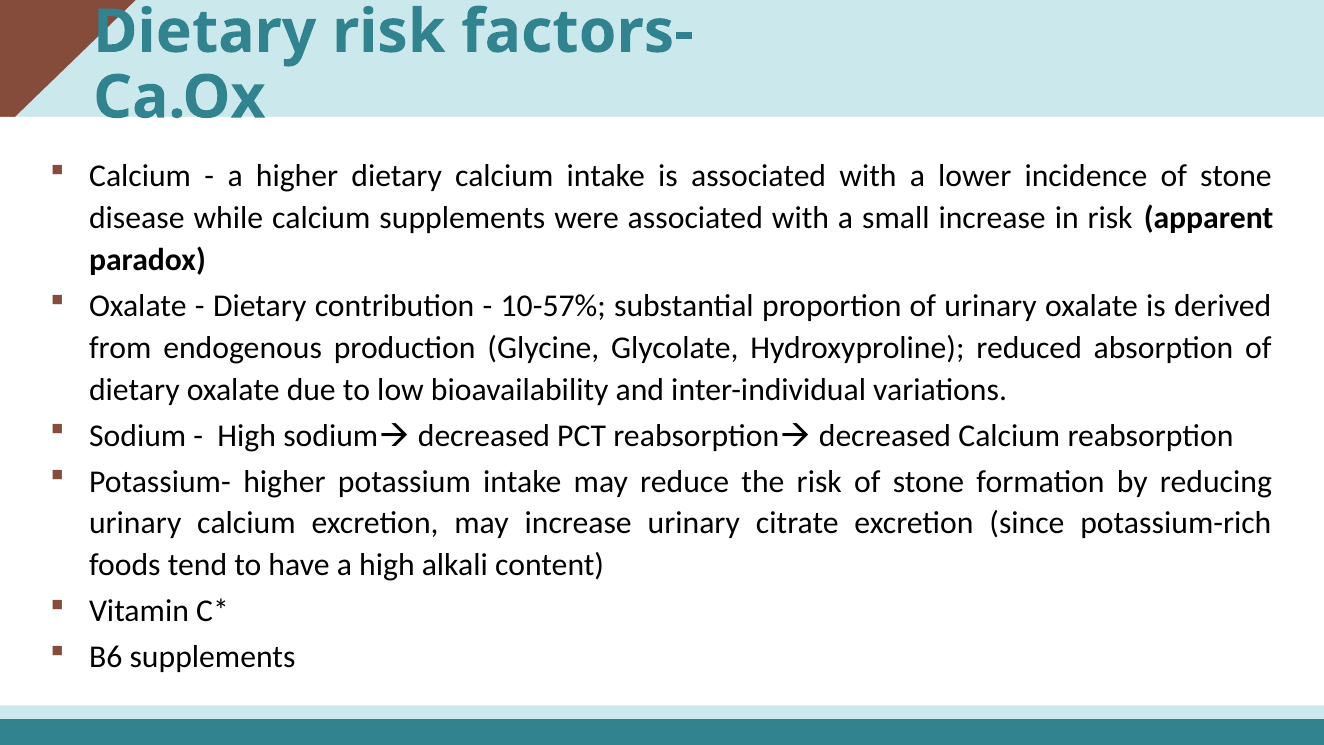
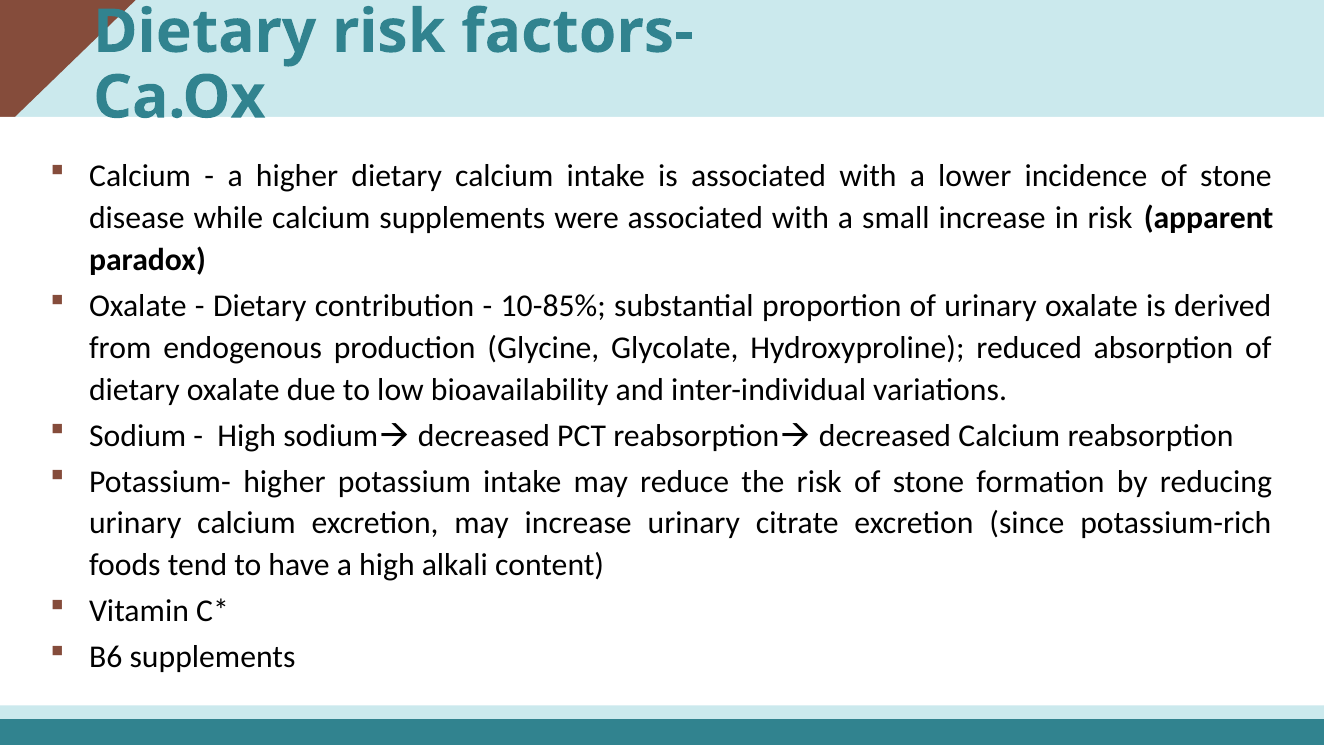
10-57%: 10-57% -> 10-85%
